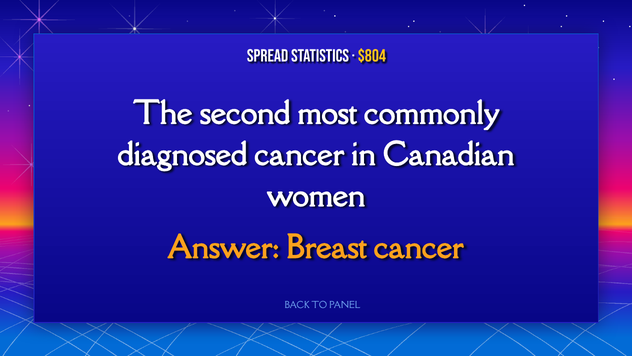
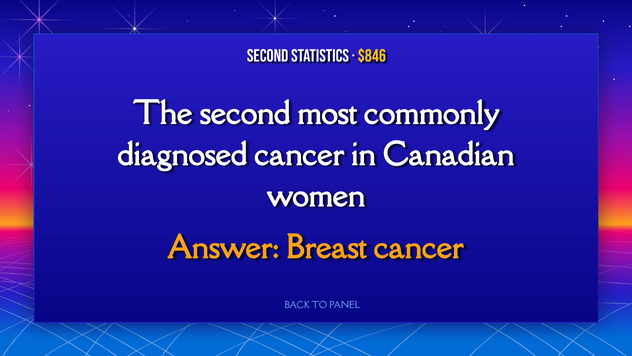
Spread at (268, 56): Spread -> Second
$804: $804 -> $846
